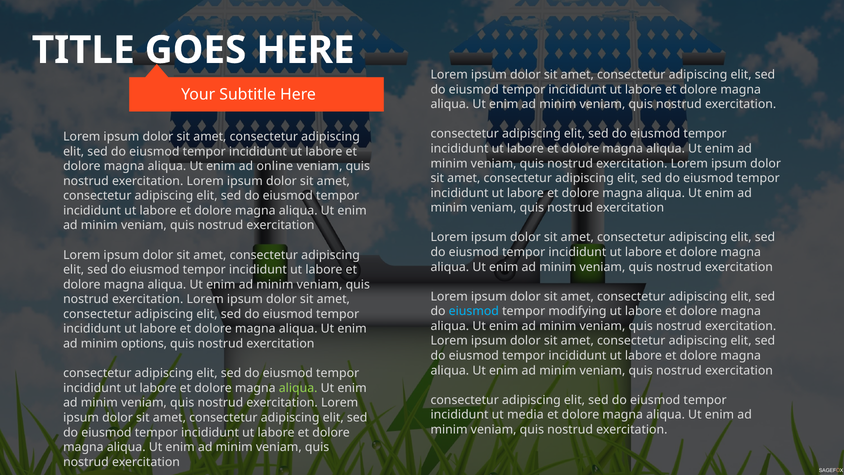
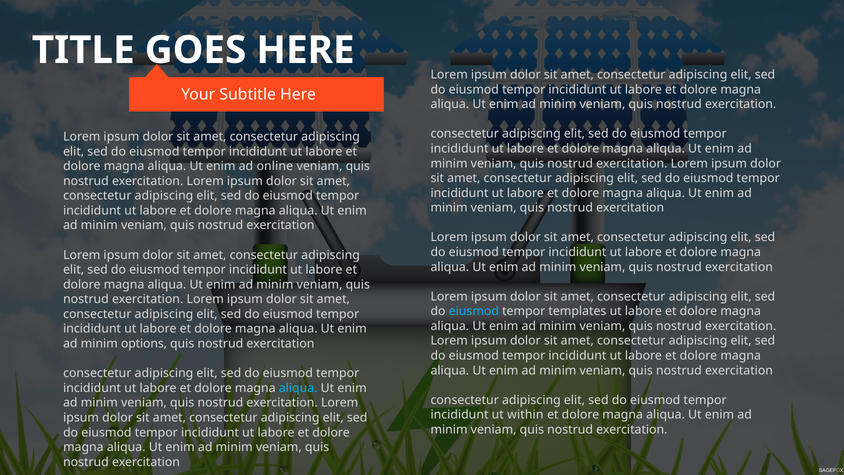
modifying: modifying -> templates
aliqua at (298, 388) colour: light green -> light blue
media: media -> within
